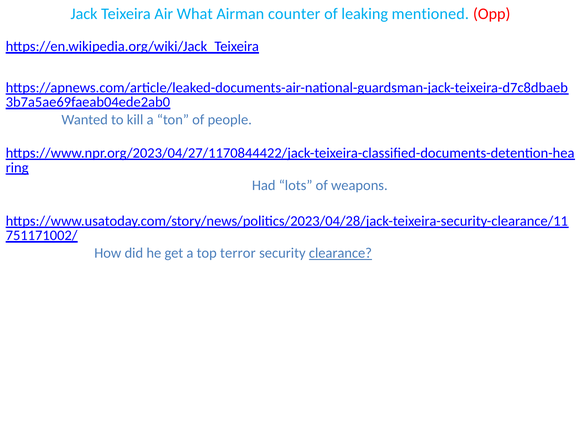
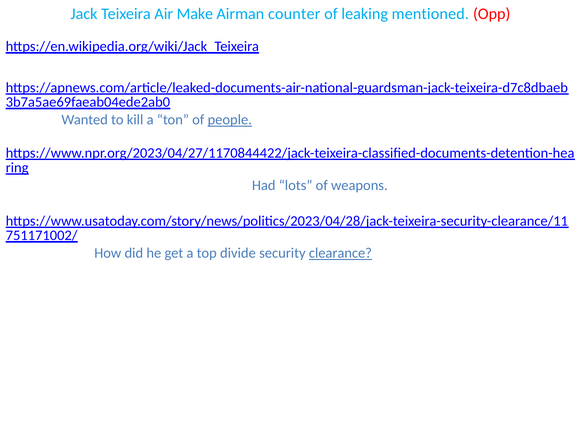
What: What -> Make
people underline: none -> present
terror: terror -> divide
